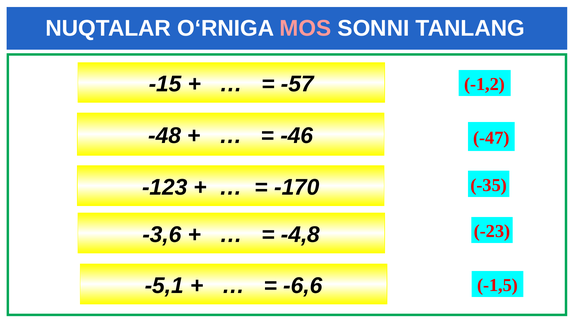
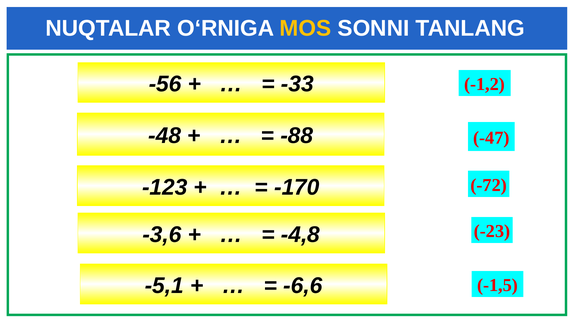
MOS colour: pink -> yellow
-15: -15 -> -56
-57: -57 -> -33
-46: -46 -> -88
-35: -35 -> -72
